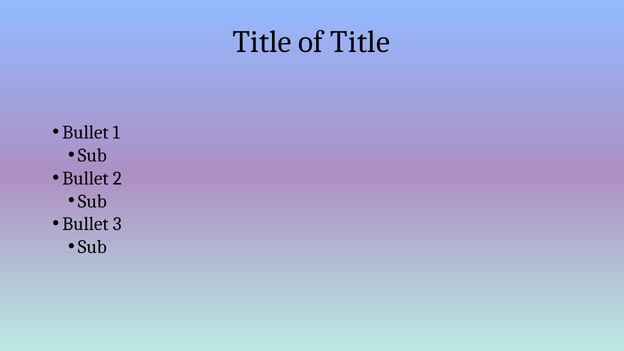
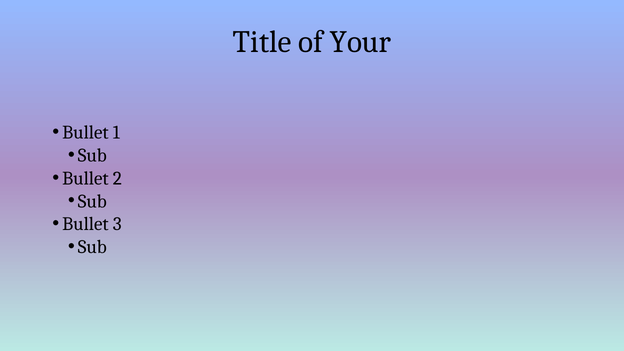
of Title: Title -> Your
